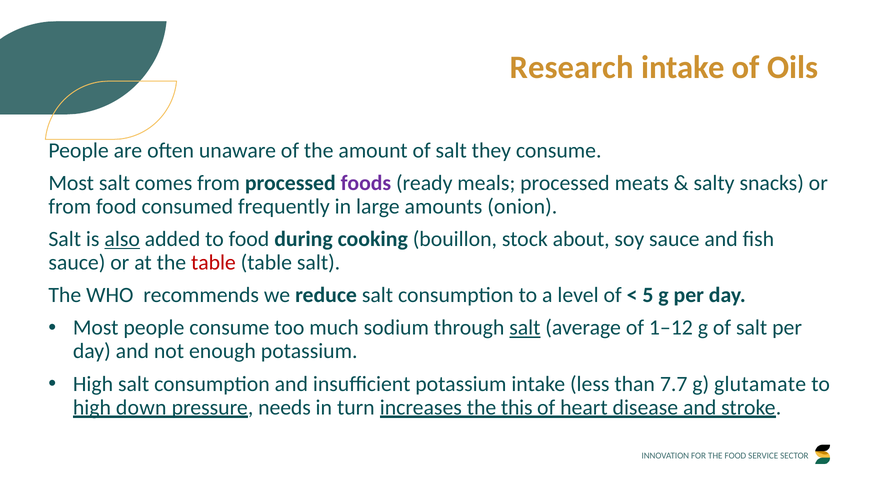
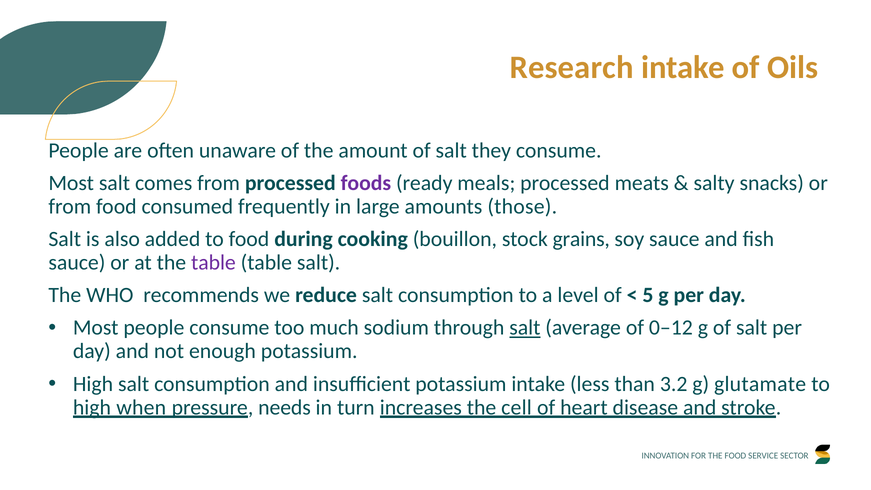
onion: onion -> those
also underline: present -> none
about: about -> grains
table at (213, 263) colour: red -> purple
1–12: 1–12 -> 0–12
7.7: 7.7 -> 3.2
down: down -> when
this: this -> cell
